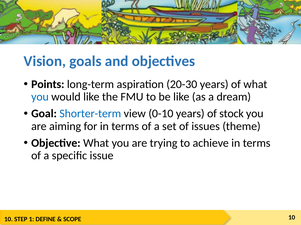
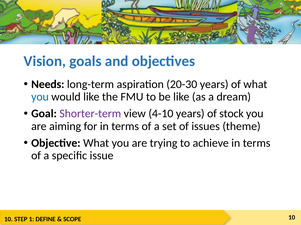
Points: Points -> Needs
Shorter-term colour: blue -> purple
0-10: 0-10 -> 4-10
